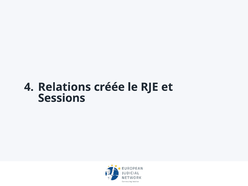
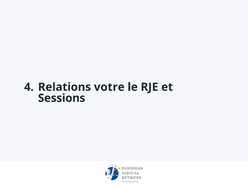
créée: créée -> votre
